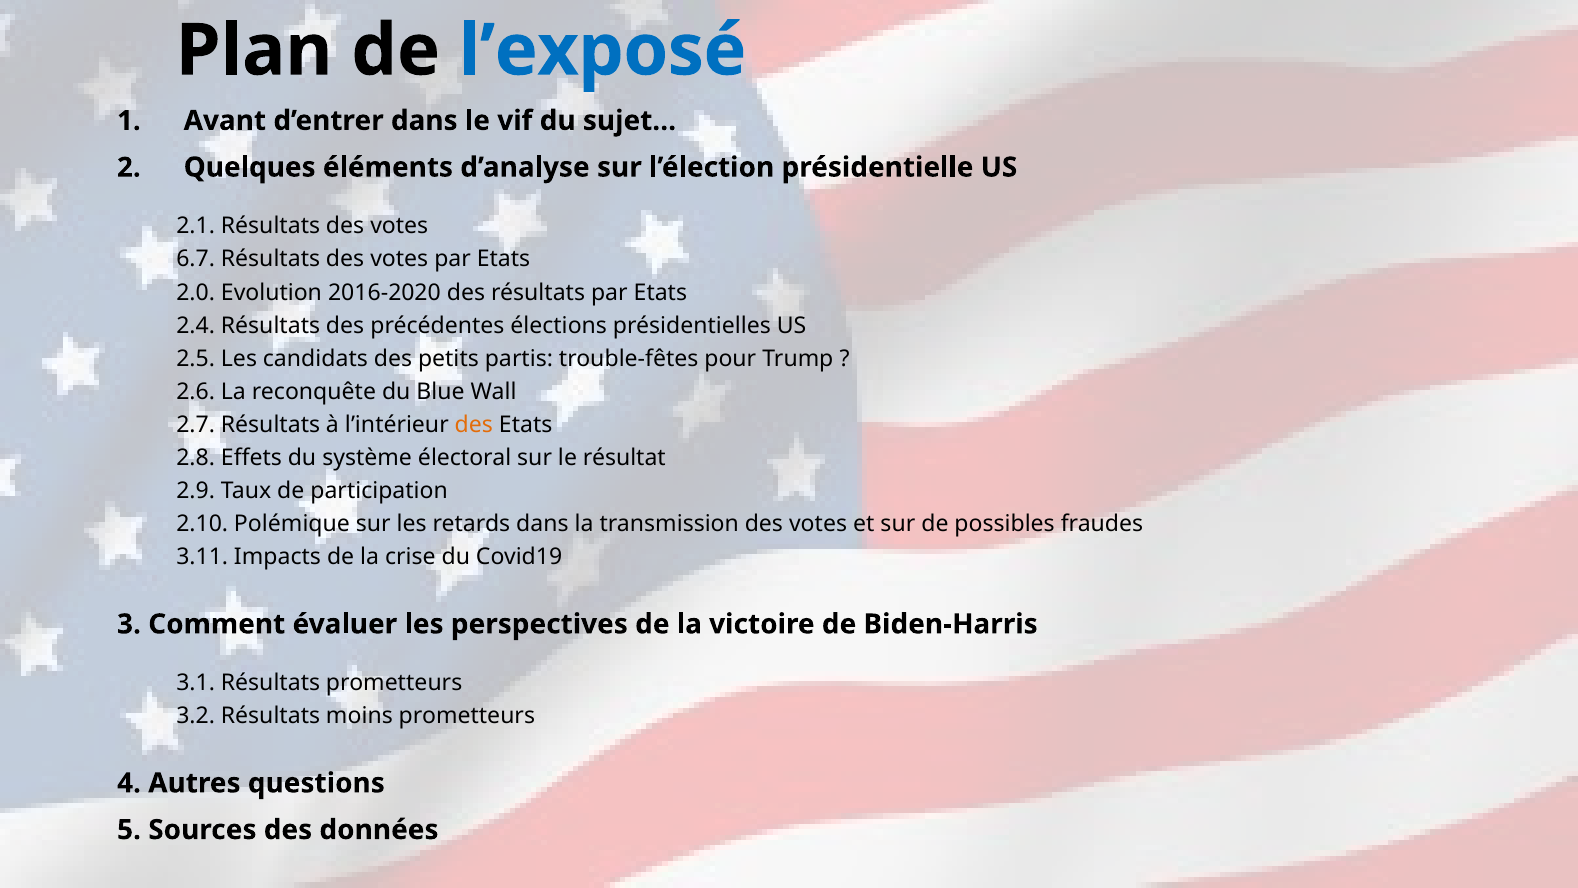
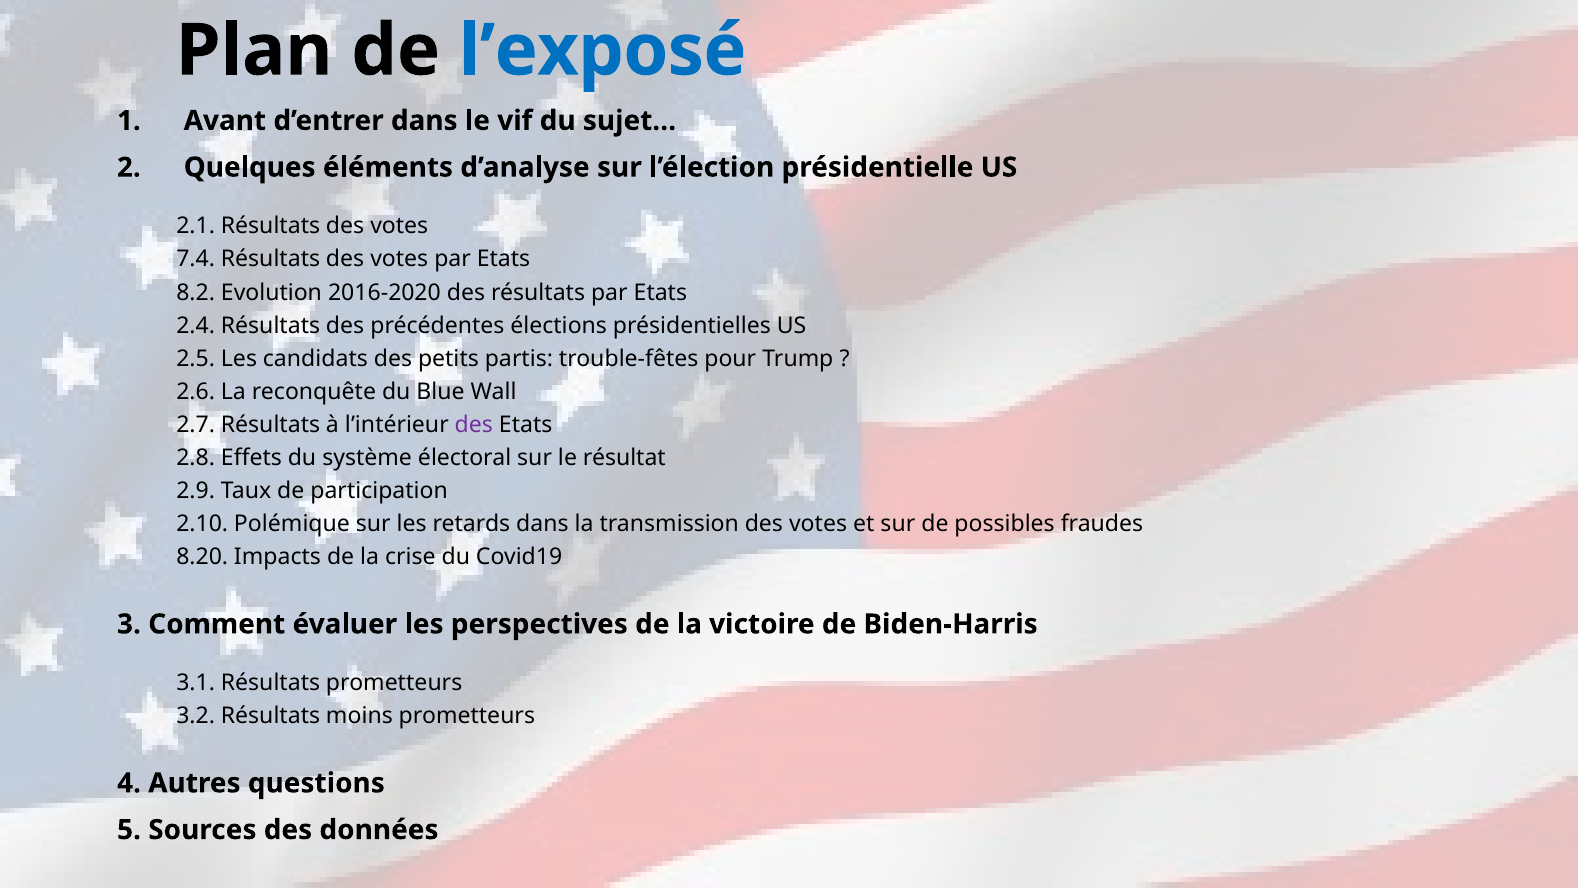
6.7: 6.7 -> 7.4
2.0: 2.0 -> 8.2
des at (474, 425) colour: orange -> purple
3.11: 3.11 -> 8.20
